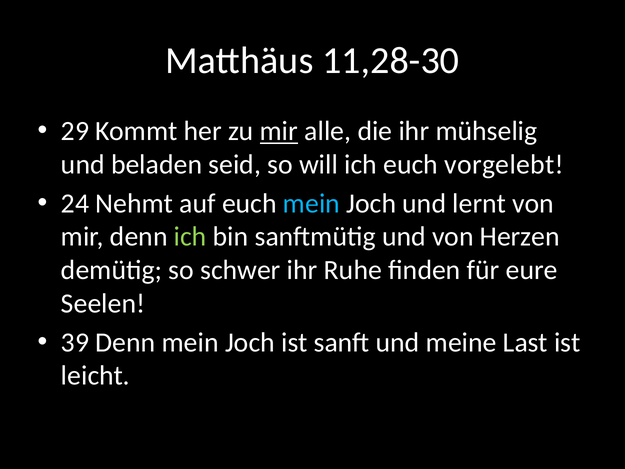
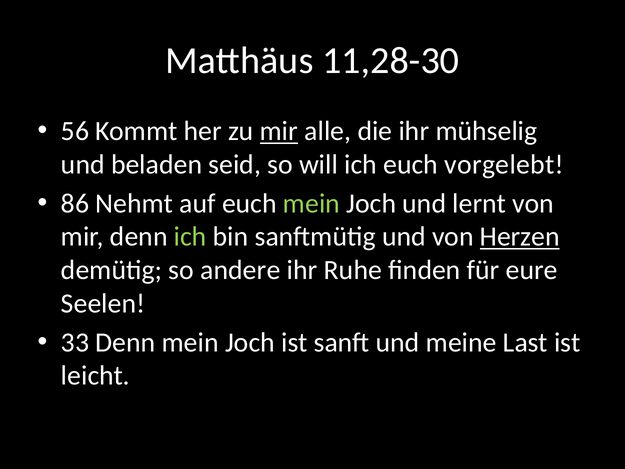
29: 29 -> 56
24: 24 -> 86
mein at (312, 203) colour: light blue -> light green
Herzen underline: none -> present
schwer: schwer -> andere
39: 39 -> 33
